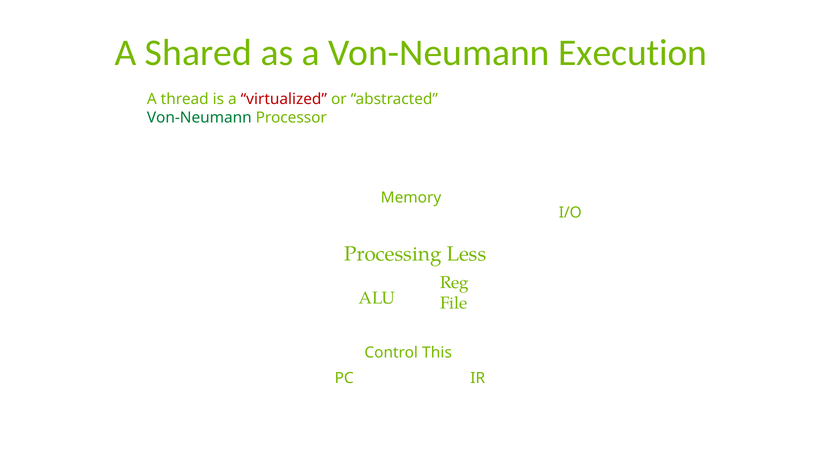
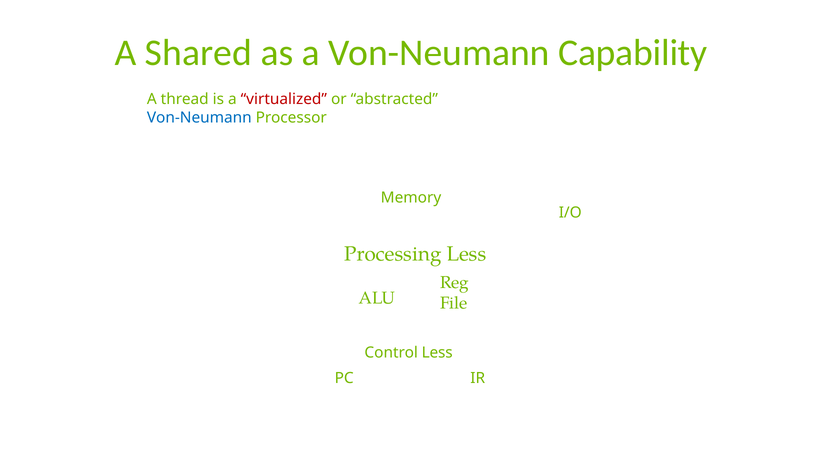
Execution: Execution -> Capability
Von-Neumann at (199, 118) colour: green -> blue
Control This: This -> Less
